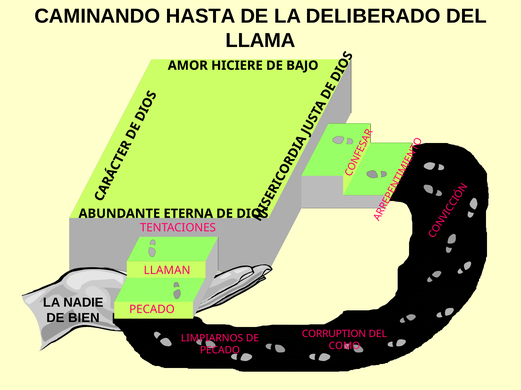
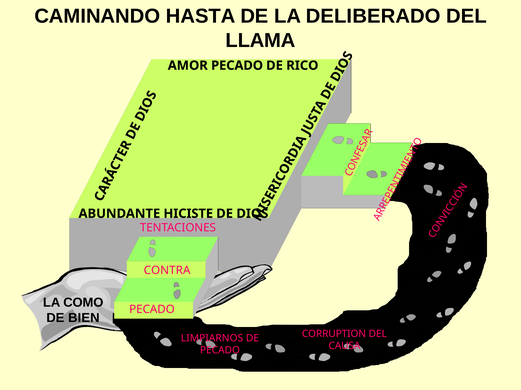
AMOR HICIERE: HICIERE -> PECADO
BAJO: BAJO -> RICO
ETERNA: ETERNA -> HICISTE
LLAMAN: LLAMAN -> CONTRA
NADIE: NADIE -> COMO
COMO: COMO -> CAUSA
